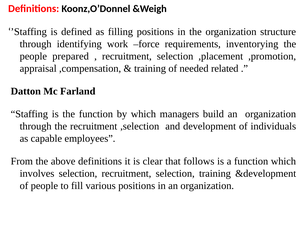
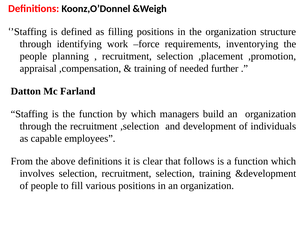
prepared: prepared -> planning
related: related -> further
